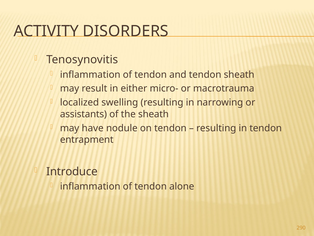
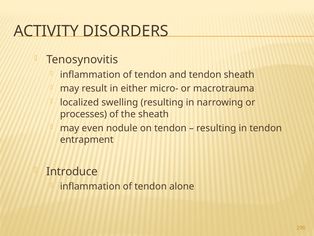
assistants: assistants -> processes
have: have -> even
